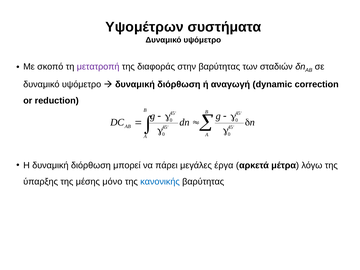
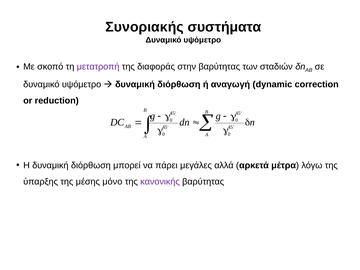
Υψομέτρων: Υψομέτρων -> Συνοριακής
έργα: έργα -> αλλά
κανονικής colour: blue -> purple
